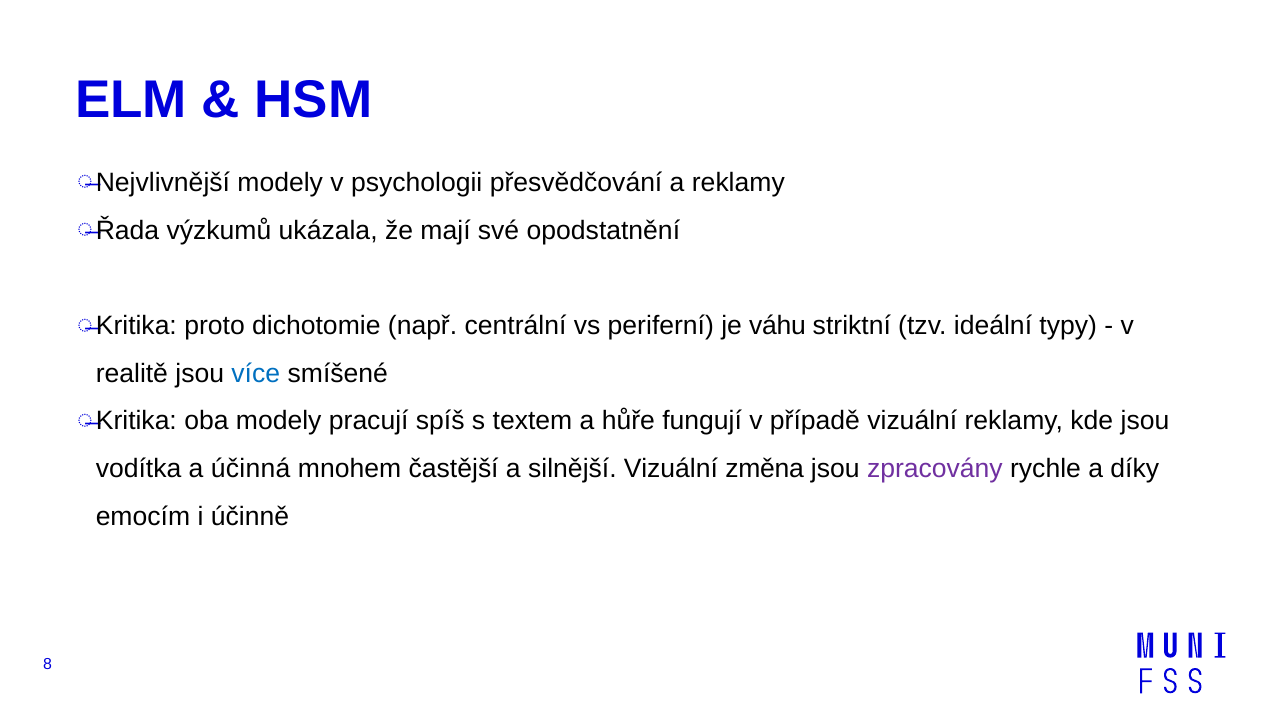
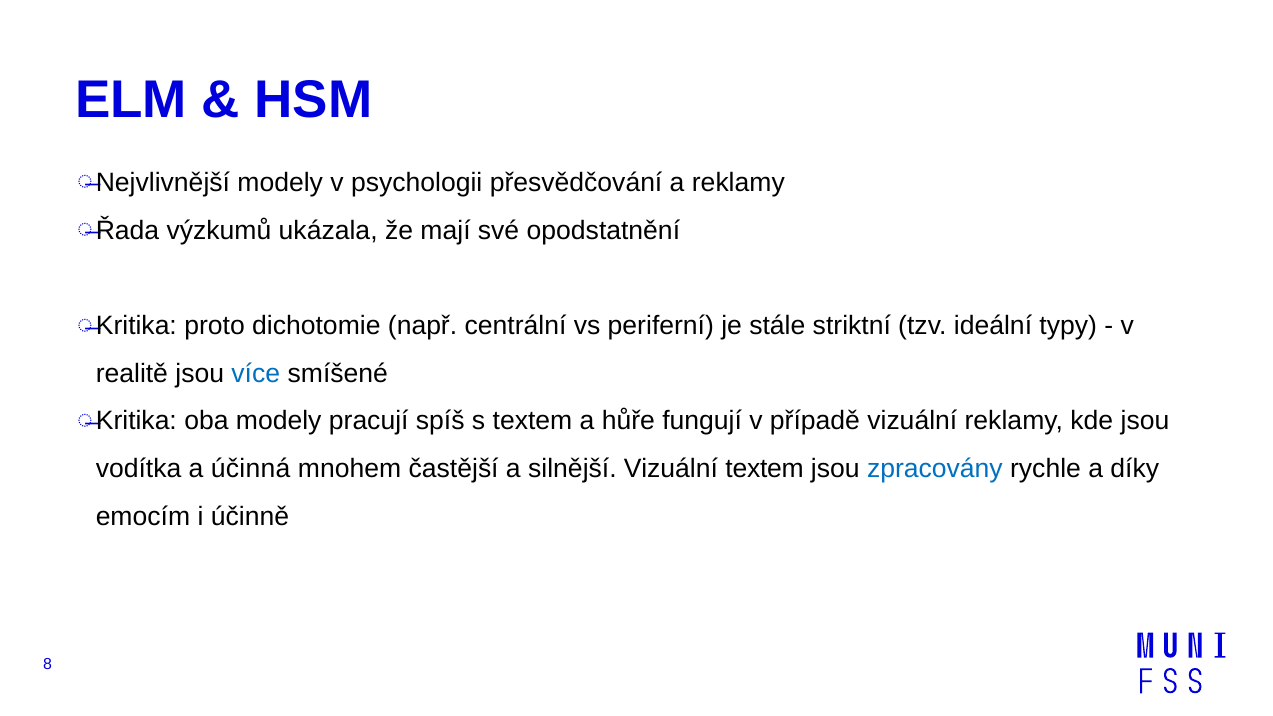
váhu: váhu -> stále
Vizuální změna: změna -> textem
zpracovány colour: purple -> blue
